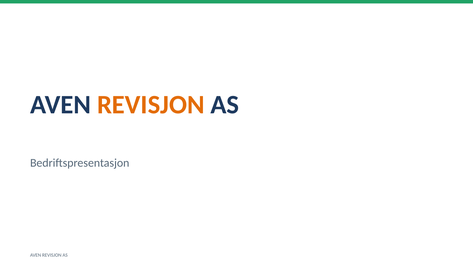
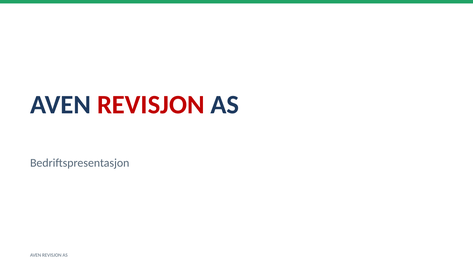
REVISJON at (151, 105) colour: orange -> red
